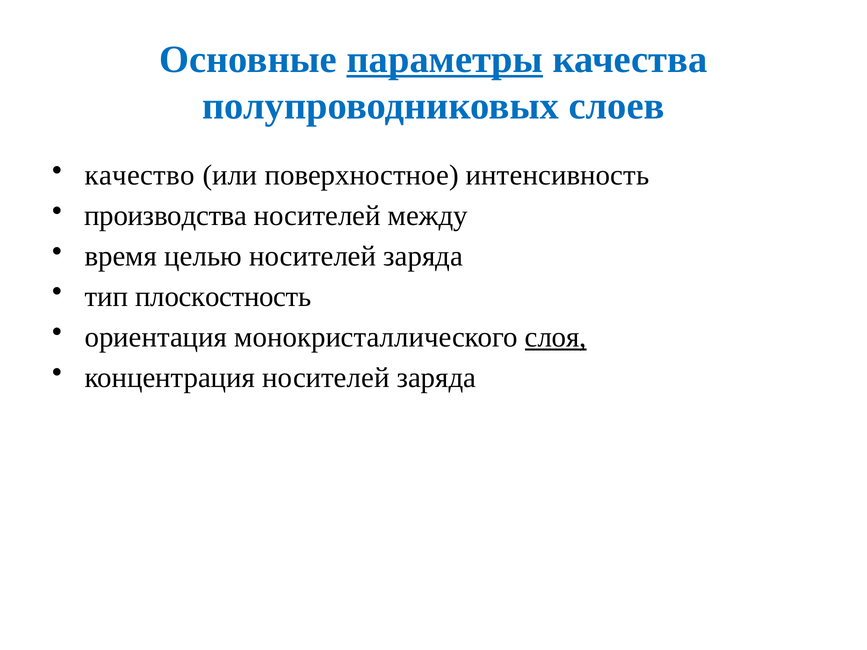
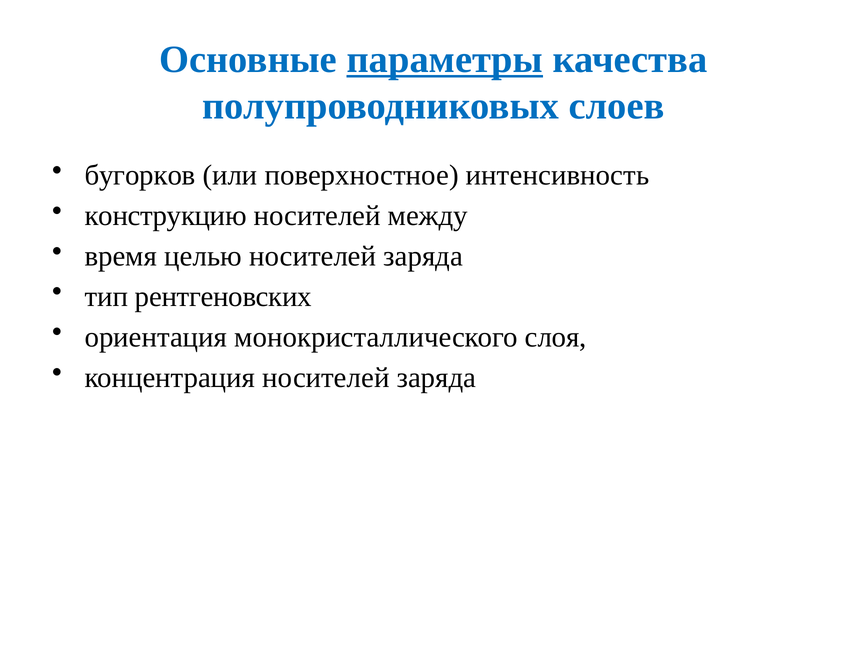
качество: качество -> бугорков
производства: производства -> конструкцию
плоскостность: плоскостность -> рентгеновских
слоя underline: present -> none
